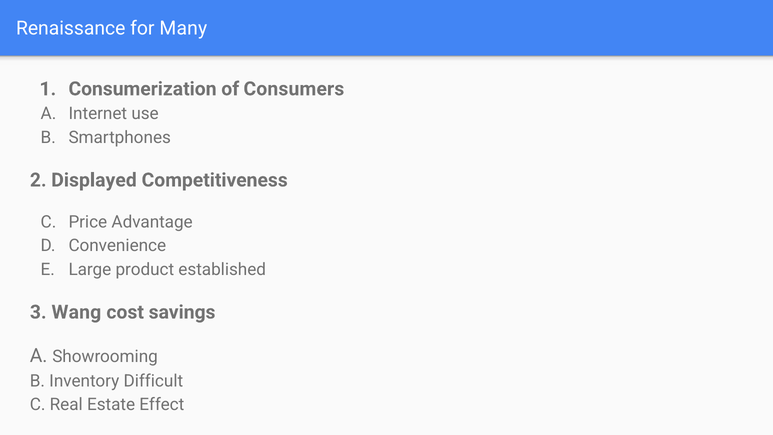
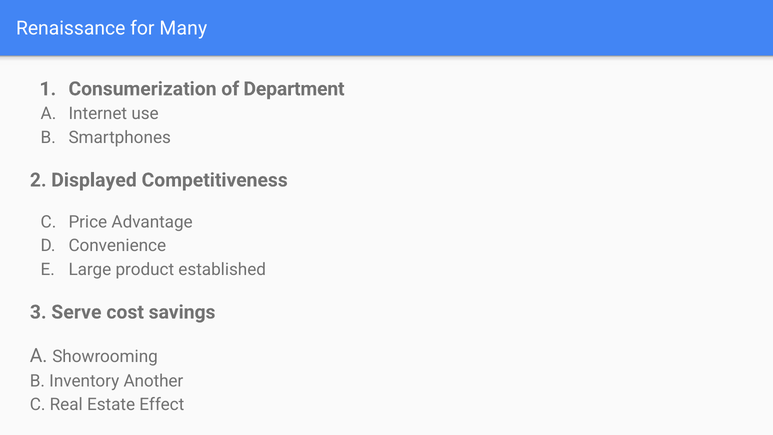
Consumers: Consumers -> Department
Wang: Wang -> Serve
Difficult: Difficult -> Another
